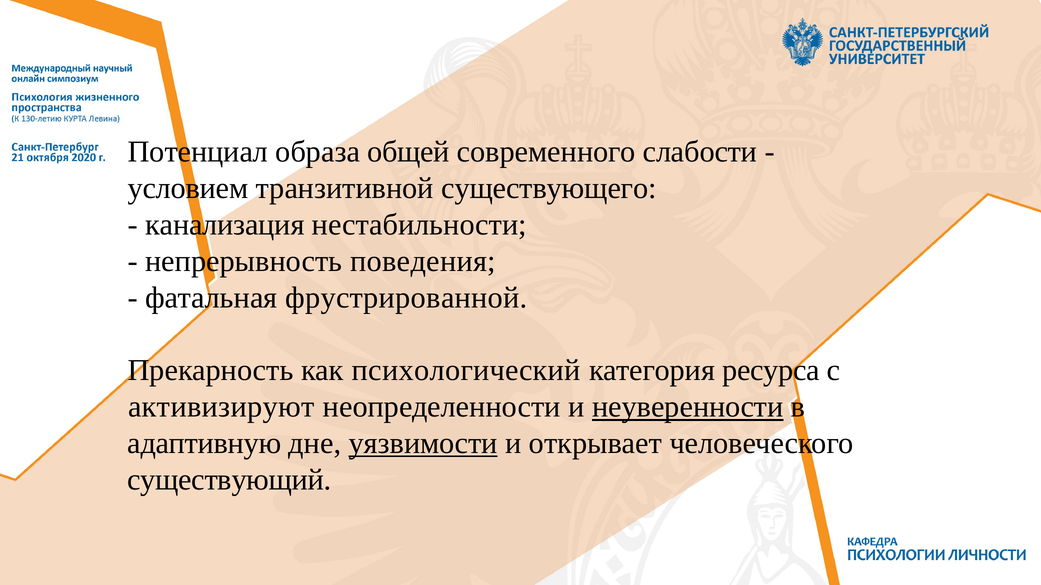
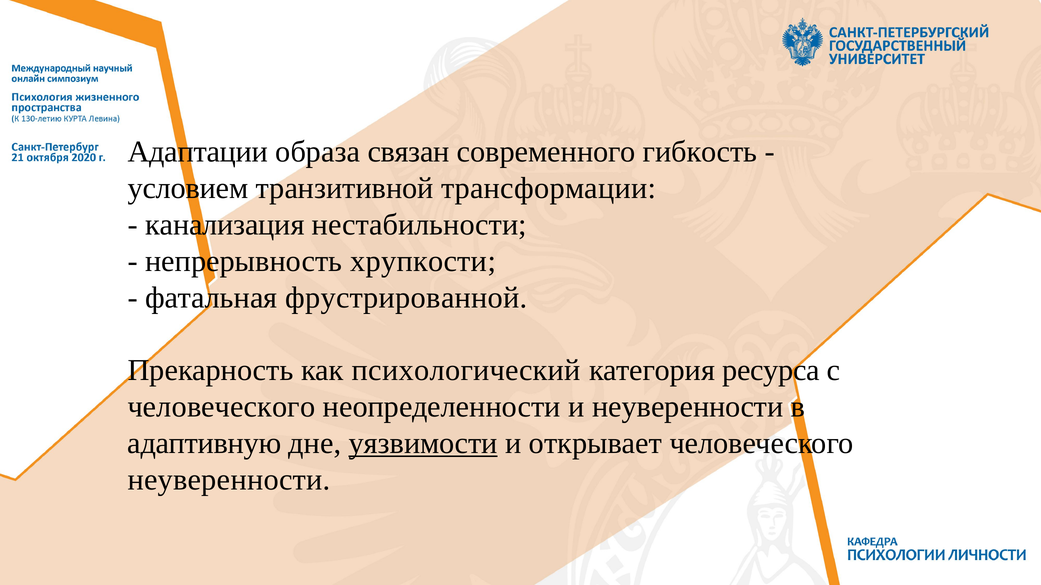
Потенциал: Потенциал -> Адаптации
общей: общей -> связан
слабости: слабости -> гибкость
существующего: существующего -> трансформации
поведения: поведения -> хрупкости
активизируют at (221, 407): активизируют -> человеческого
неуверенности at (688, 407) underline: present -> none
существующий at (229, 480): существующий -> неуверенности
